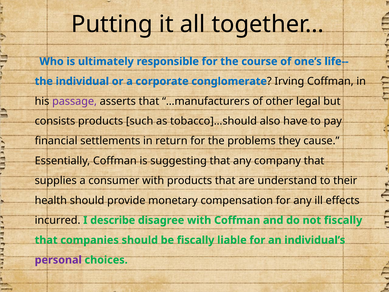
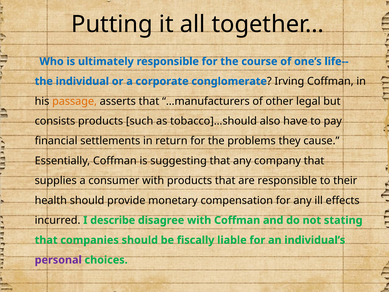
passage colour: purple -> orange
are understand: understand -> responsible
not fiscally: fiscally -> stating
